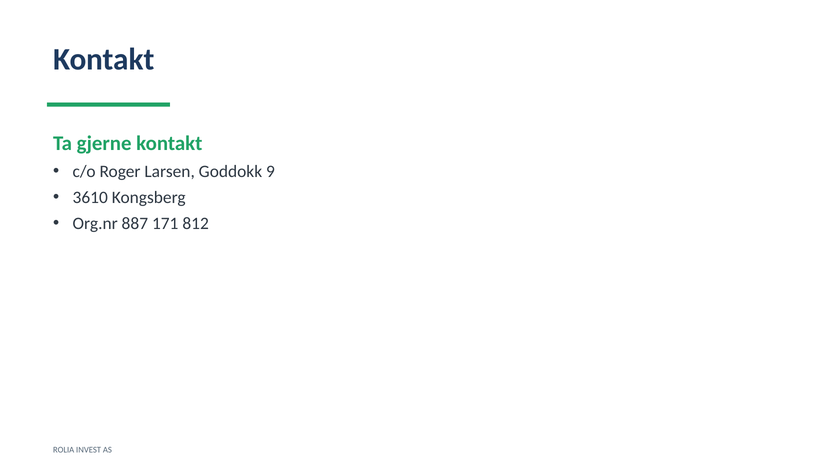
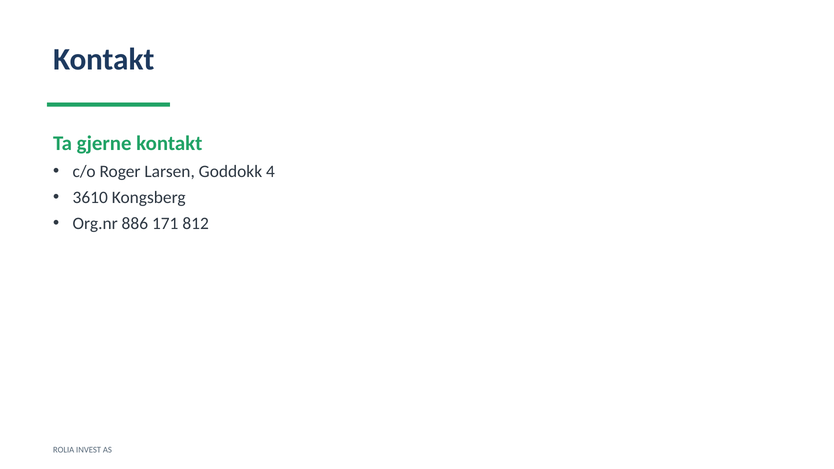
9: 9 -> 4
887: 887 -> 886
